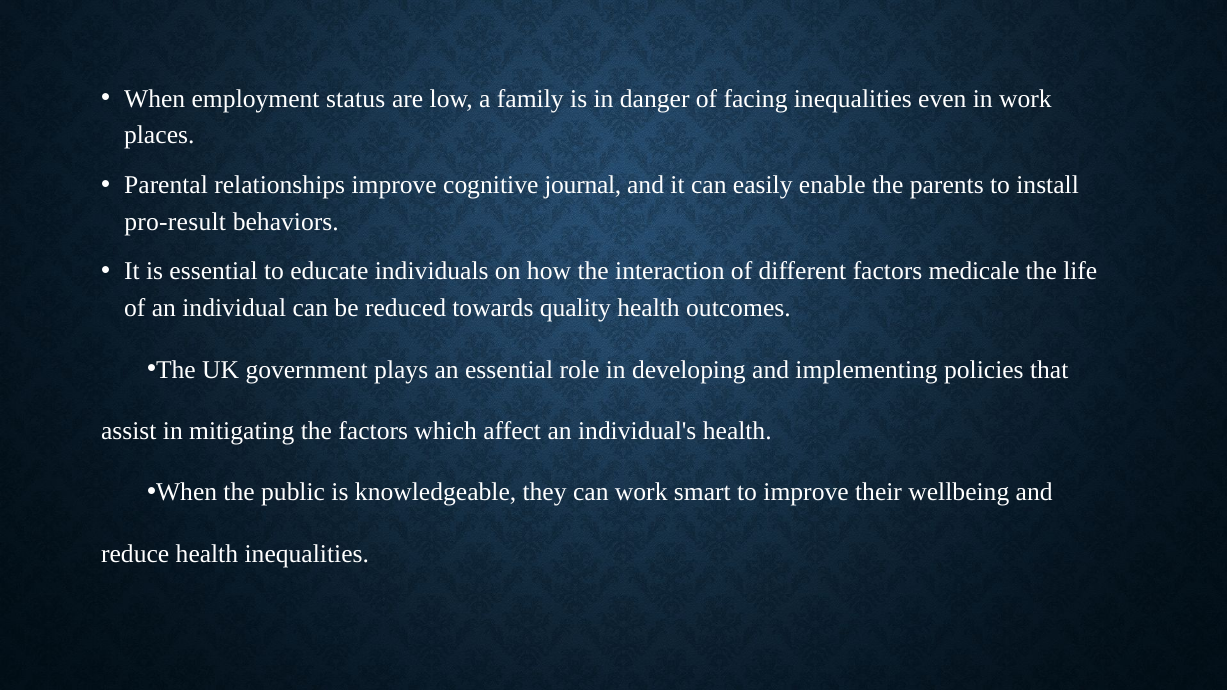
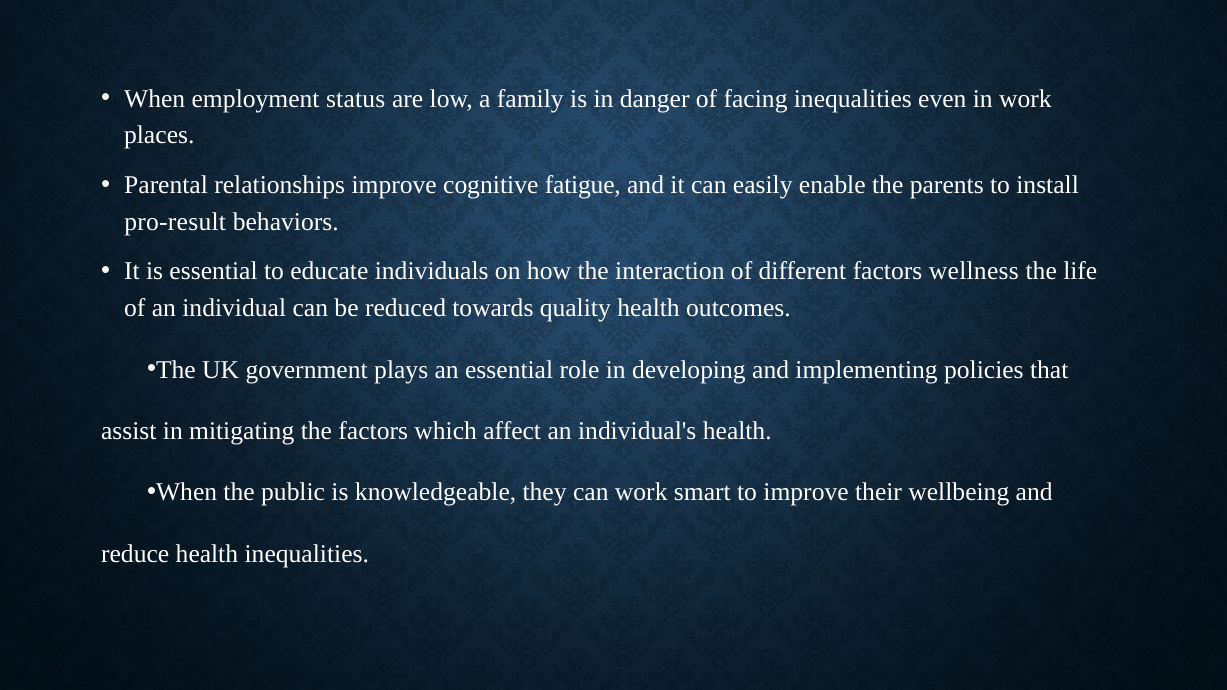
journal: journal -> fatigue
medicale: medicale -> wellness
